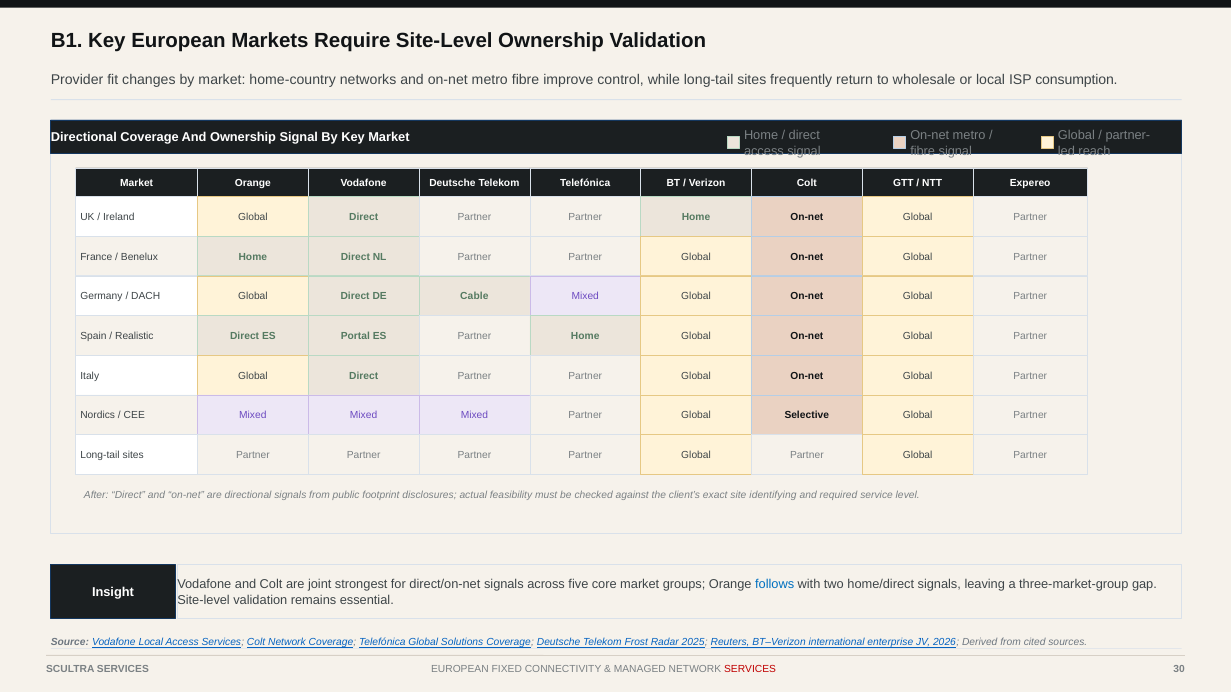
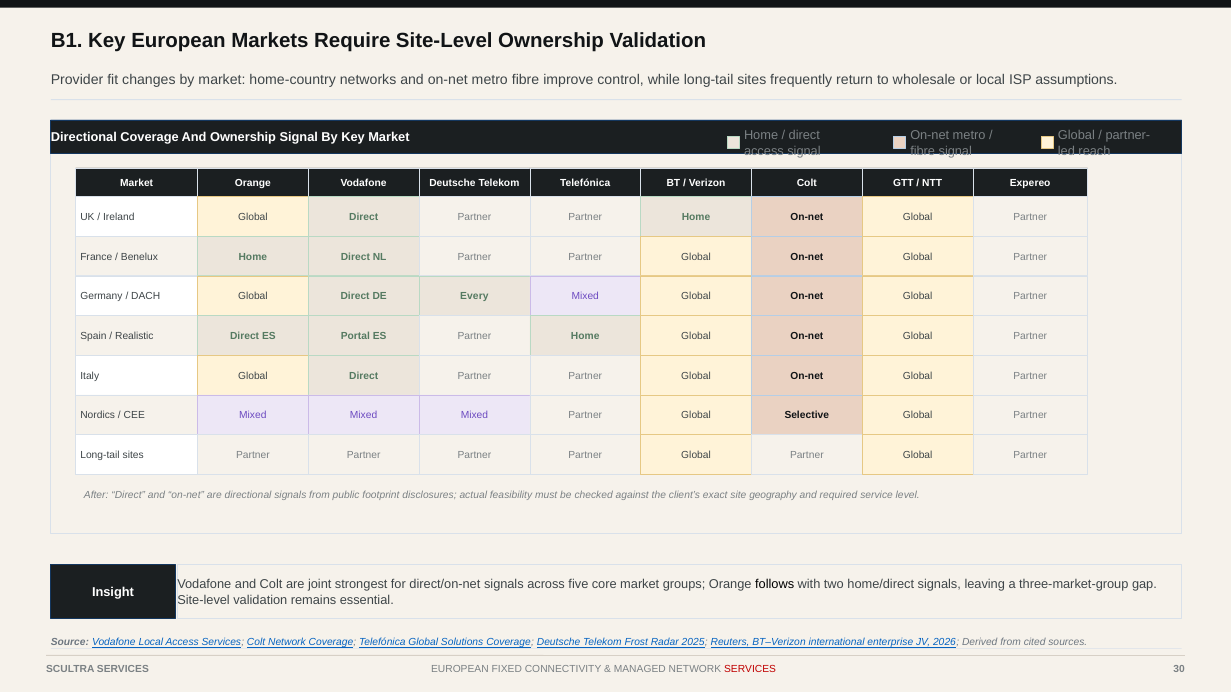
consumption: consumption -> assumptions
Cable: Cable -> Every
identifying: identifying -> geography
follows colour: blue -> black
